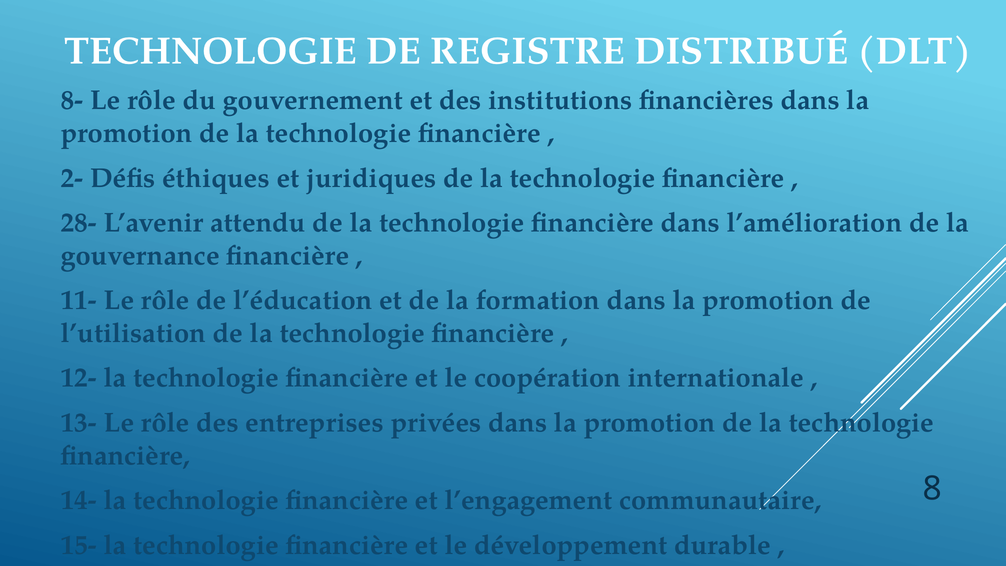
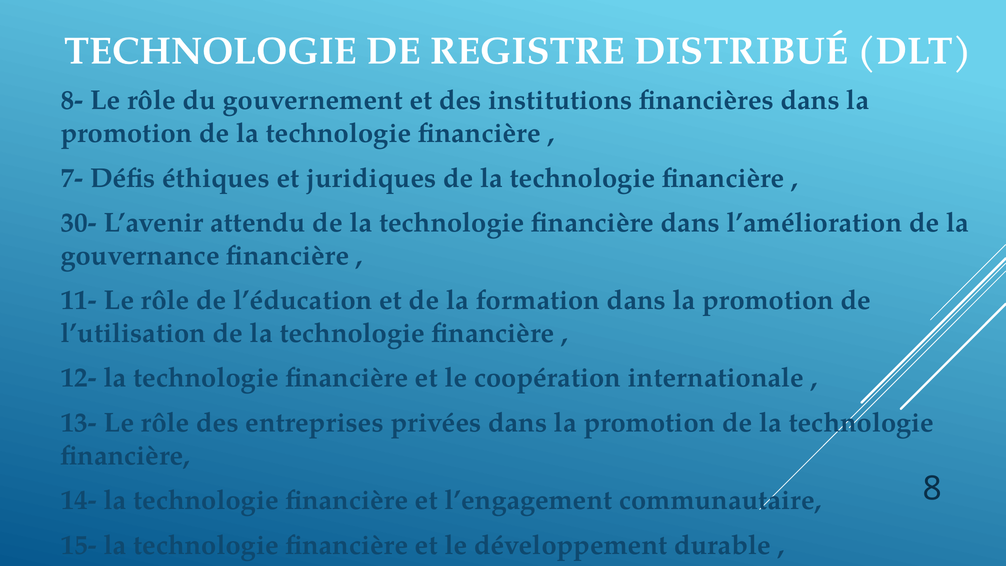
2-: 2- -> 7-
28-: 28- -> 30-
